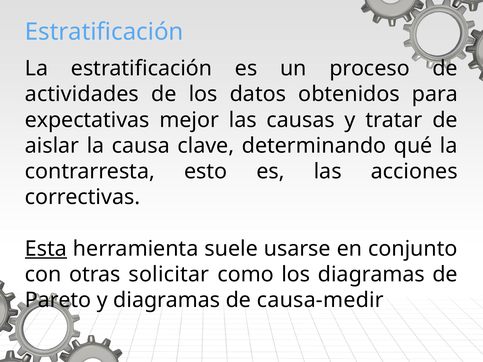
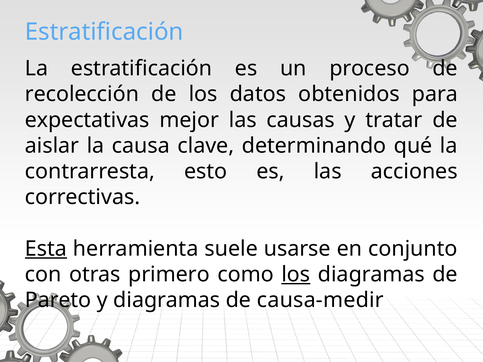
actividades: actividades -> recolección
solicitar: solicitar -> primero
los at (296, 275) underline: none -> present
